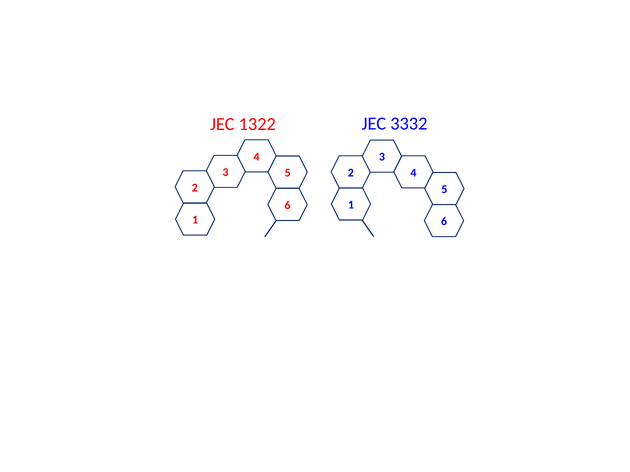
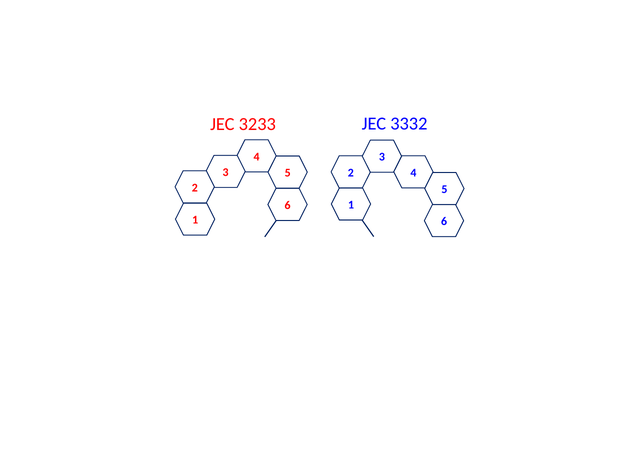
1322: 1322 -> 3233
